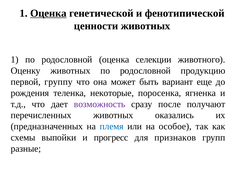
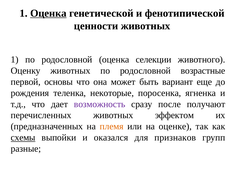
продукцию: продукцию -> возрастные
группу: группу -> основы
оказались: оказались -> эффектом
племя colour: blue -> orange
особое: особое -> оценке
схемы underline: none -> present
прогресс: прогресс -> оказался
